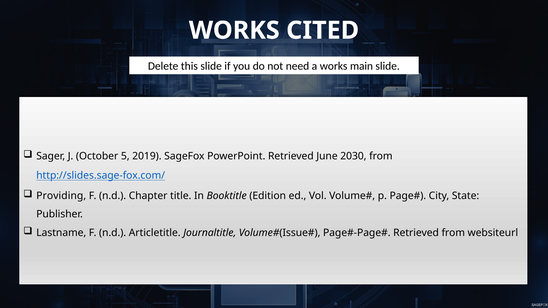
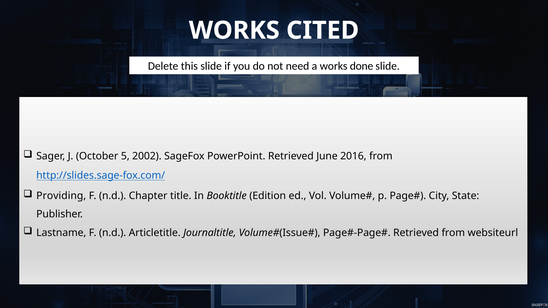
main: main -> done
2019: 2019 -> 2002
2030: 2030 -> 2016
